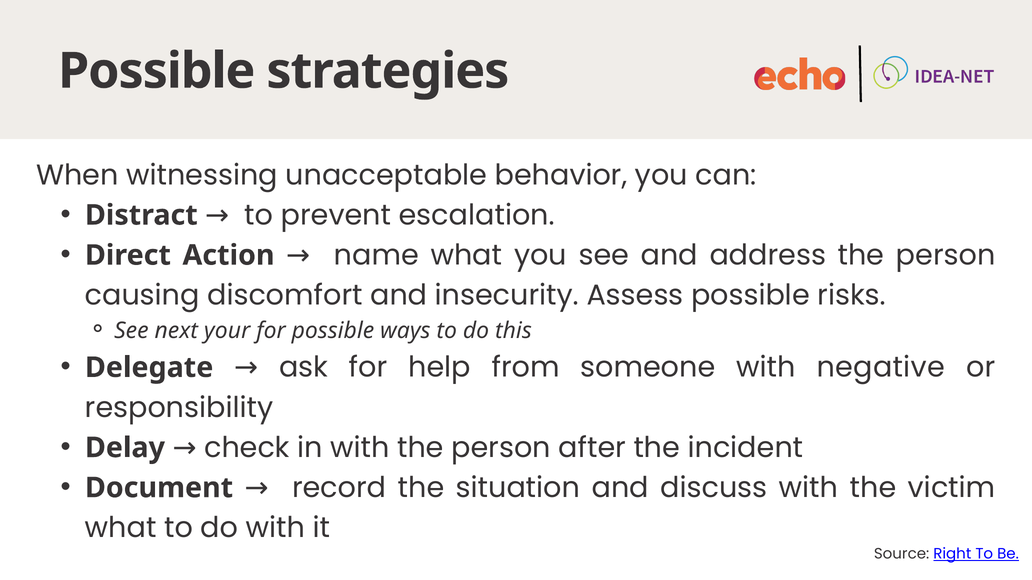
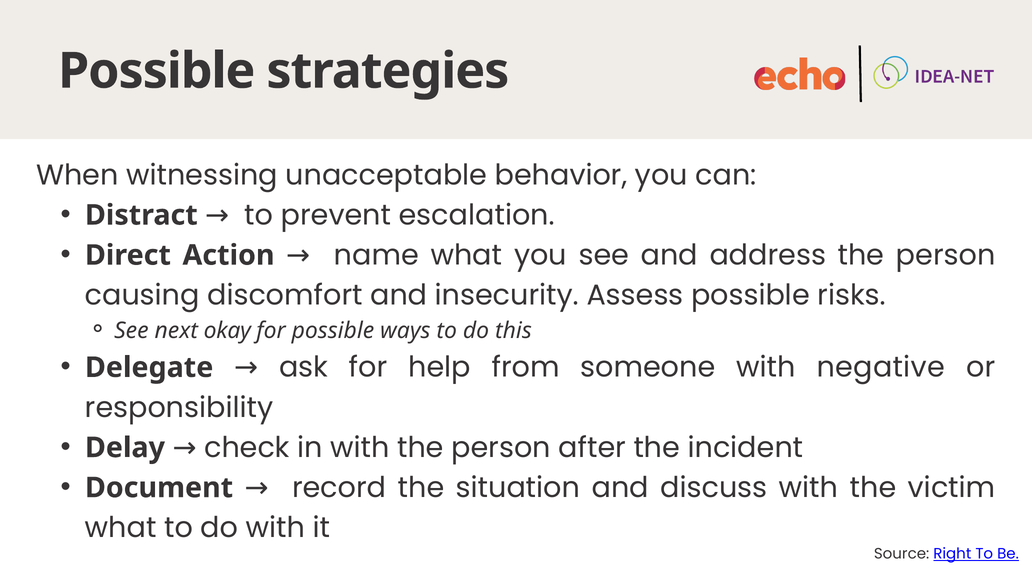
your: your -> okay
